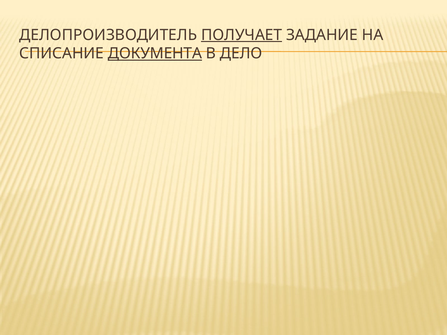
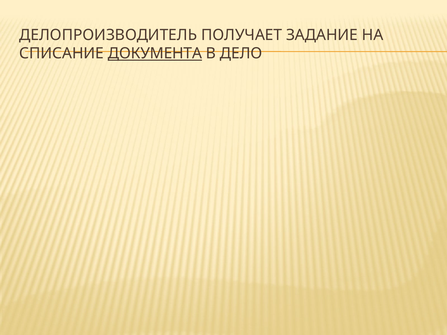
ПОЛУЧАЕТ underline: present -> none
